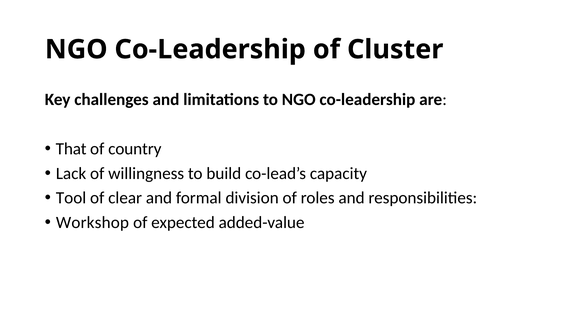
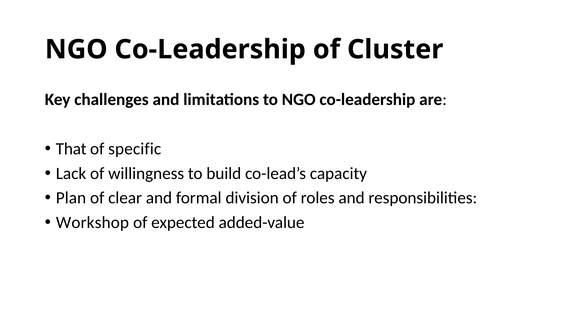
country: country -> specific
Tool: Tool -> Plan
